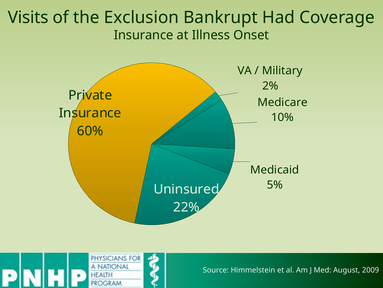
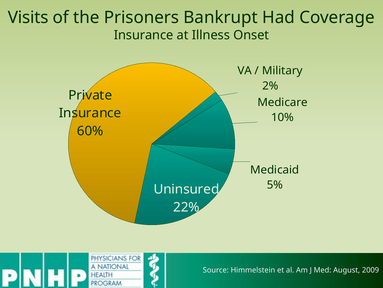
Exclusion: Exclusion -> Prisoners
